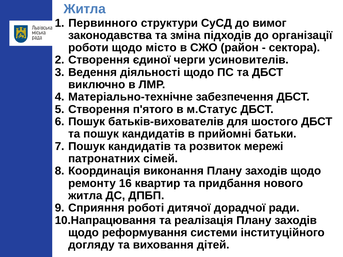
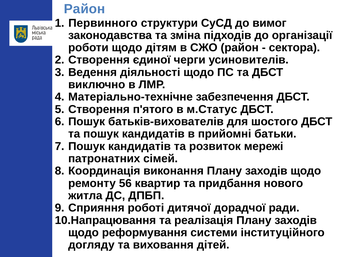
Житла at (85, 9): Житла -> Район
місто: місто -> дітям
16: 16 -> 56
